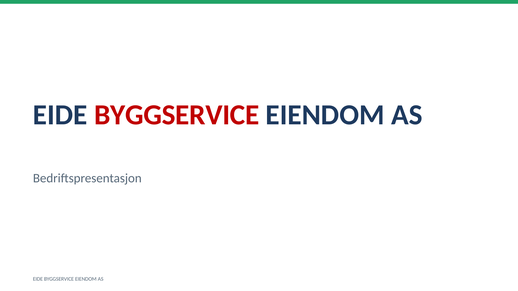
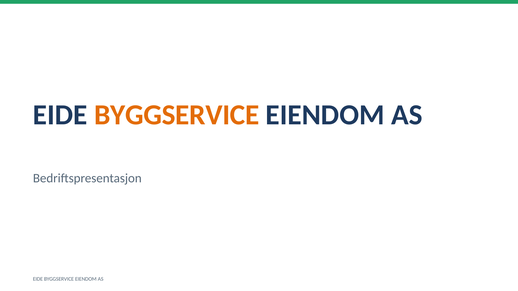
BYGGSERVICE at (177, 115) colour: red -> orange
